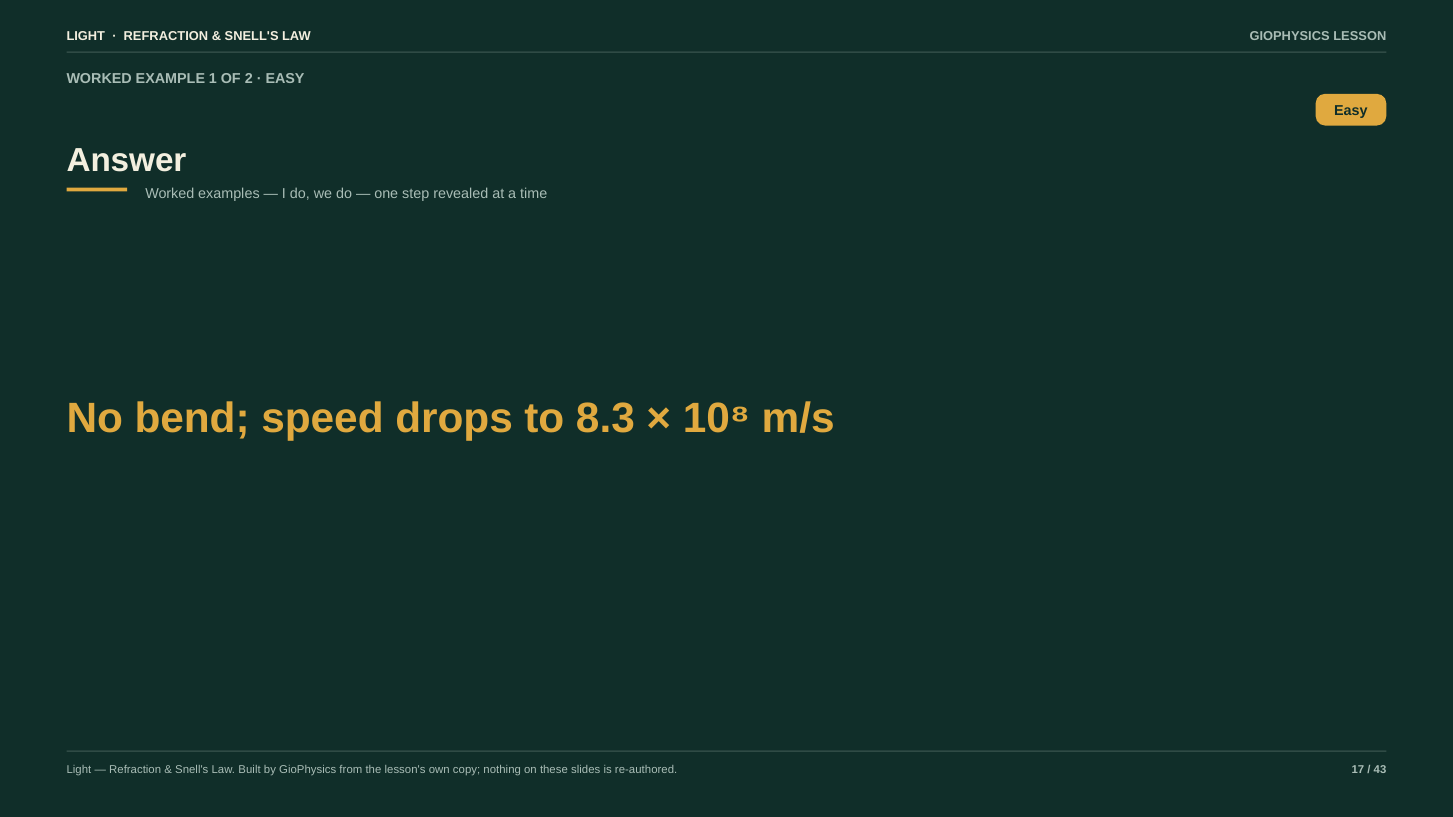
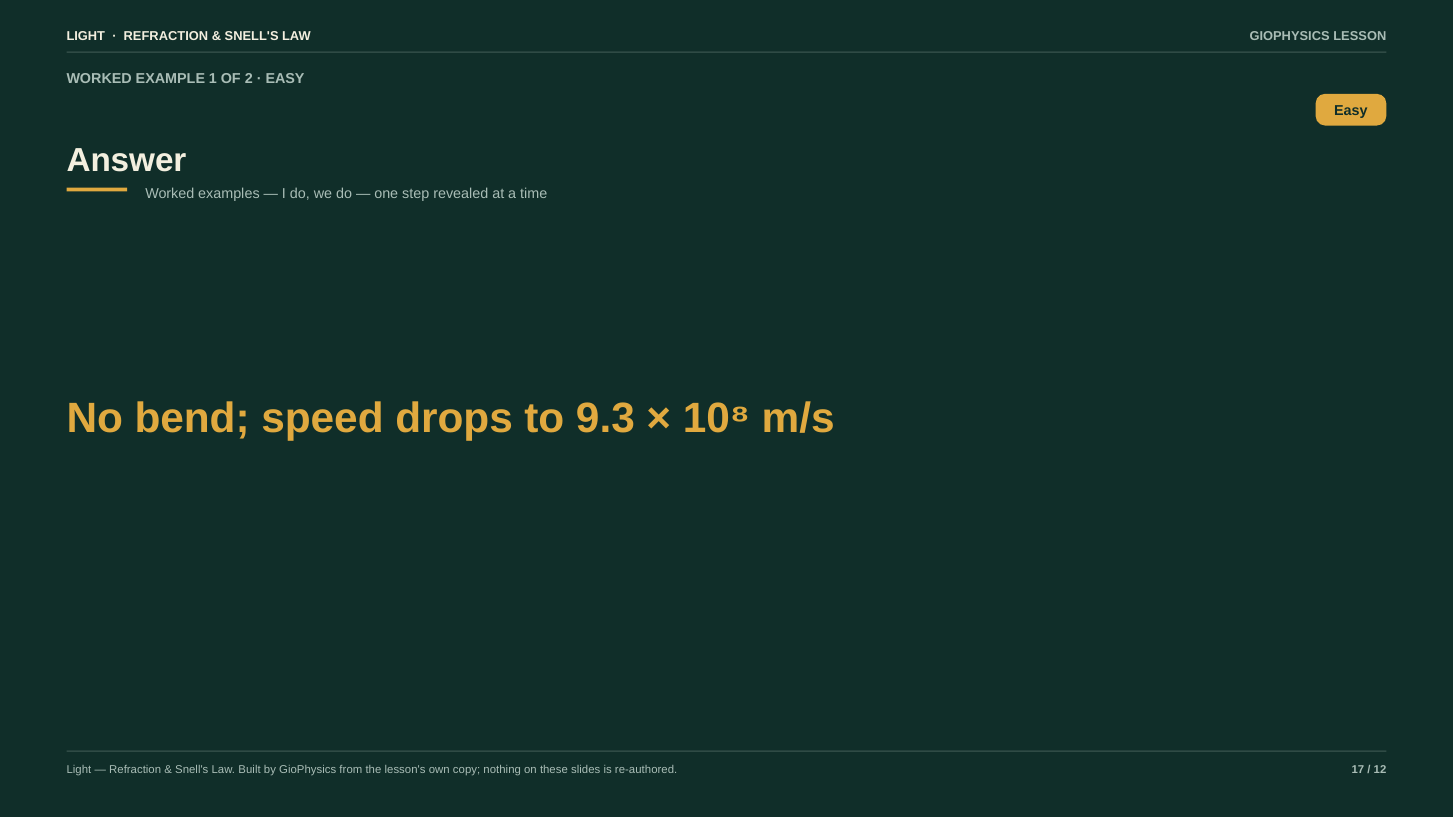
8.3: 8.3 -> 9.3
43: 43 -> 12
